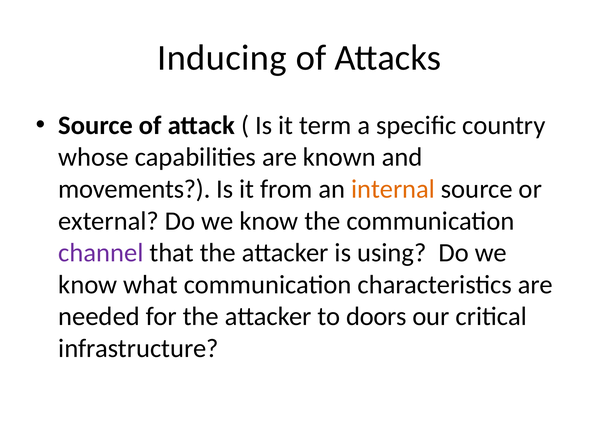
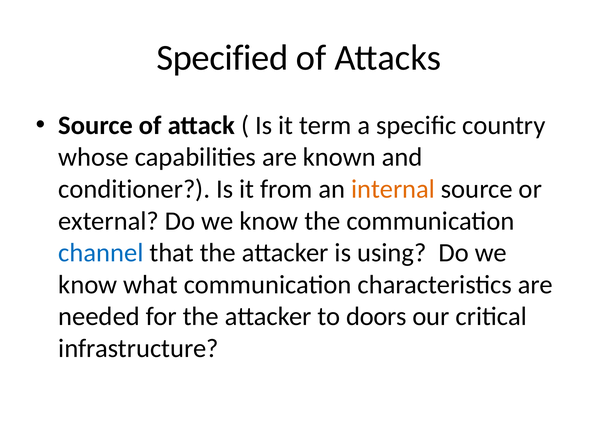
Inducing: Inducing -> Specified
movements: movements -> conditioner
channel colour: purple -> blue
